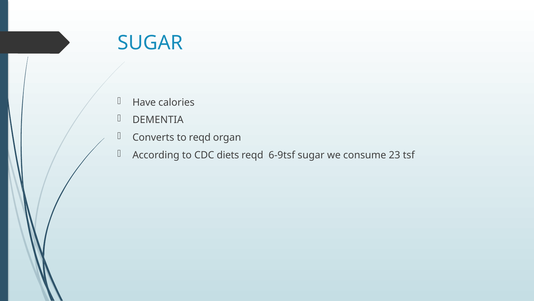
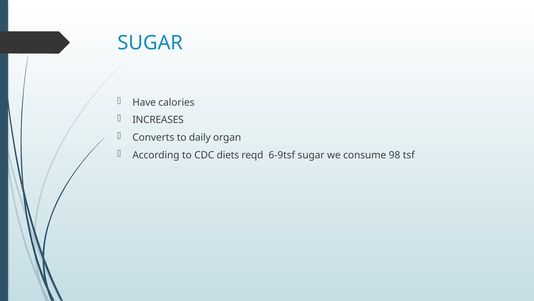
DEMENTIA: DEMENTIA -> INCREASES
to reqd: reqd -> daily
23: 23 -> 98
